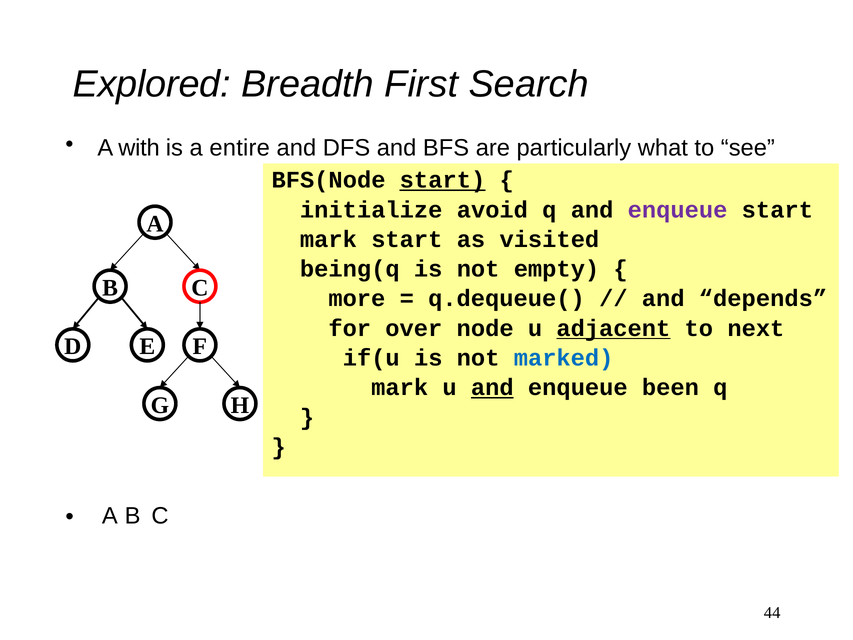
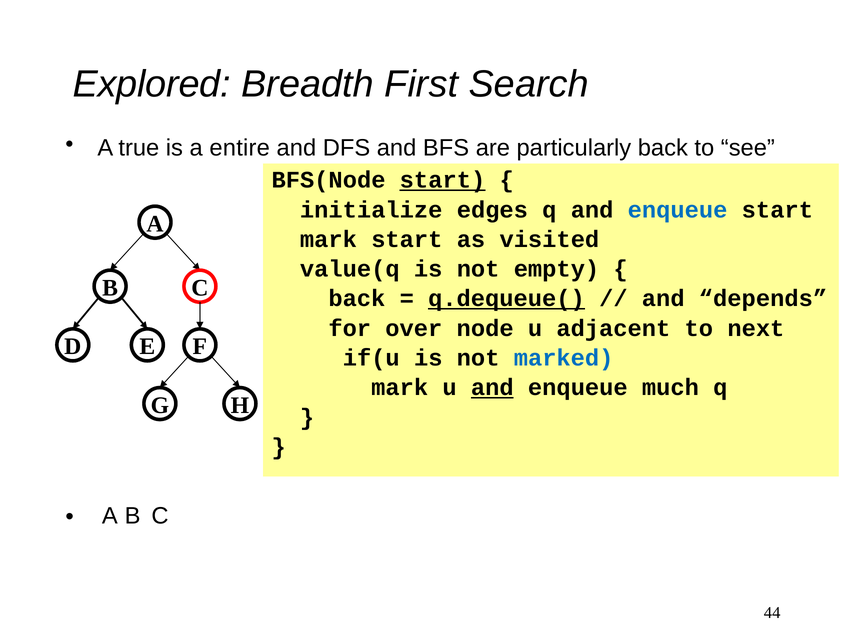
with: with -> true
particularly what: what -> back
avoid: avoid -> edges
enqueue at (678, 210) colour: purple -> blue
being(q: being(q -> value(q
more at (357, 299): more -> back
q.dequeue( underline: none -> present
adjacent underline: present -> none
been: been -> much
